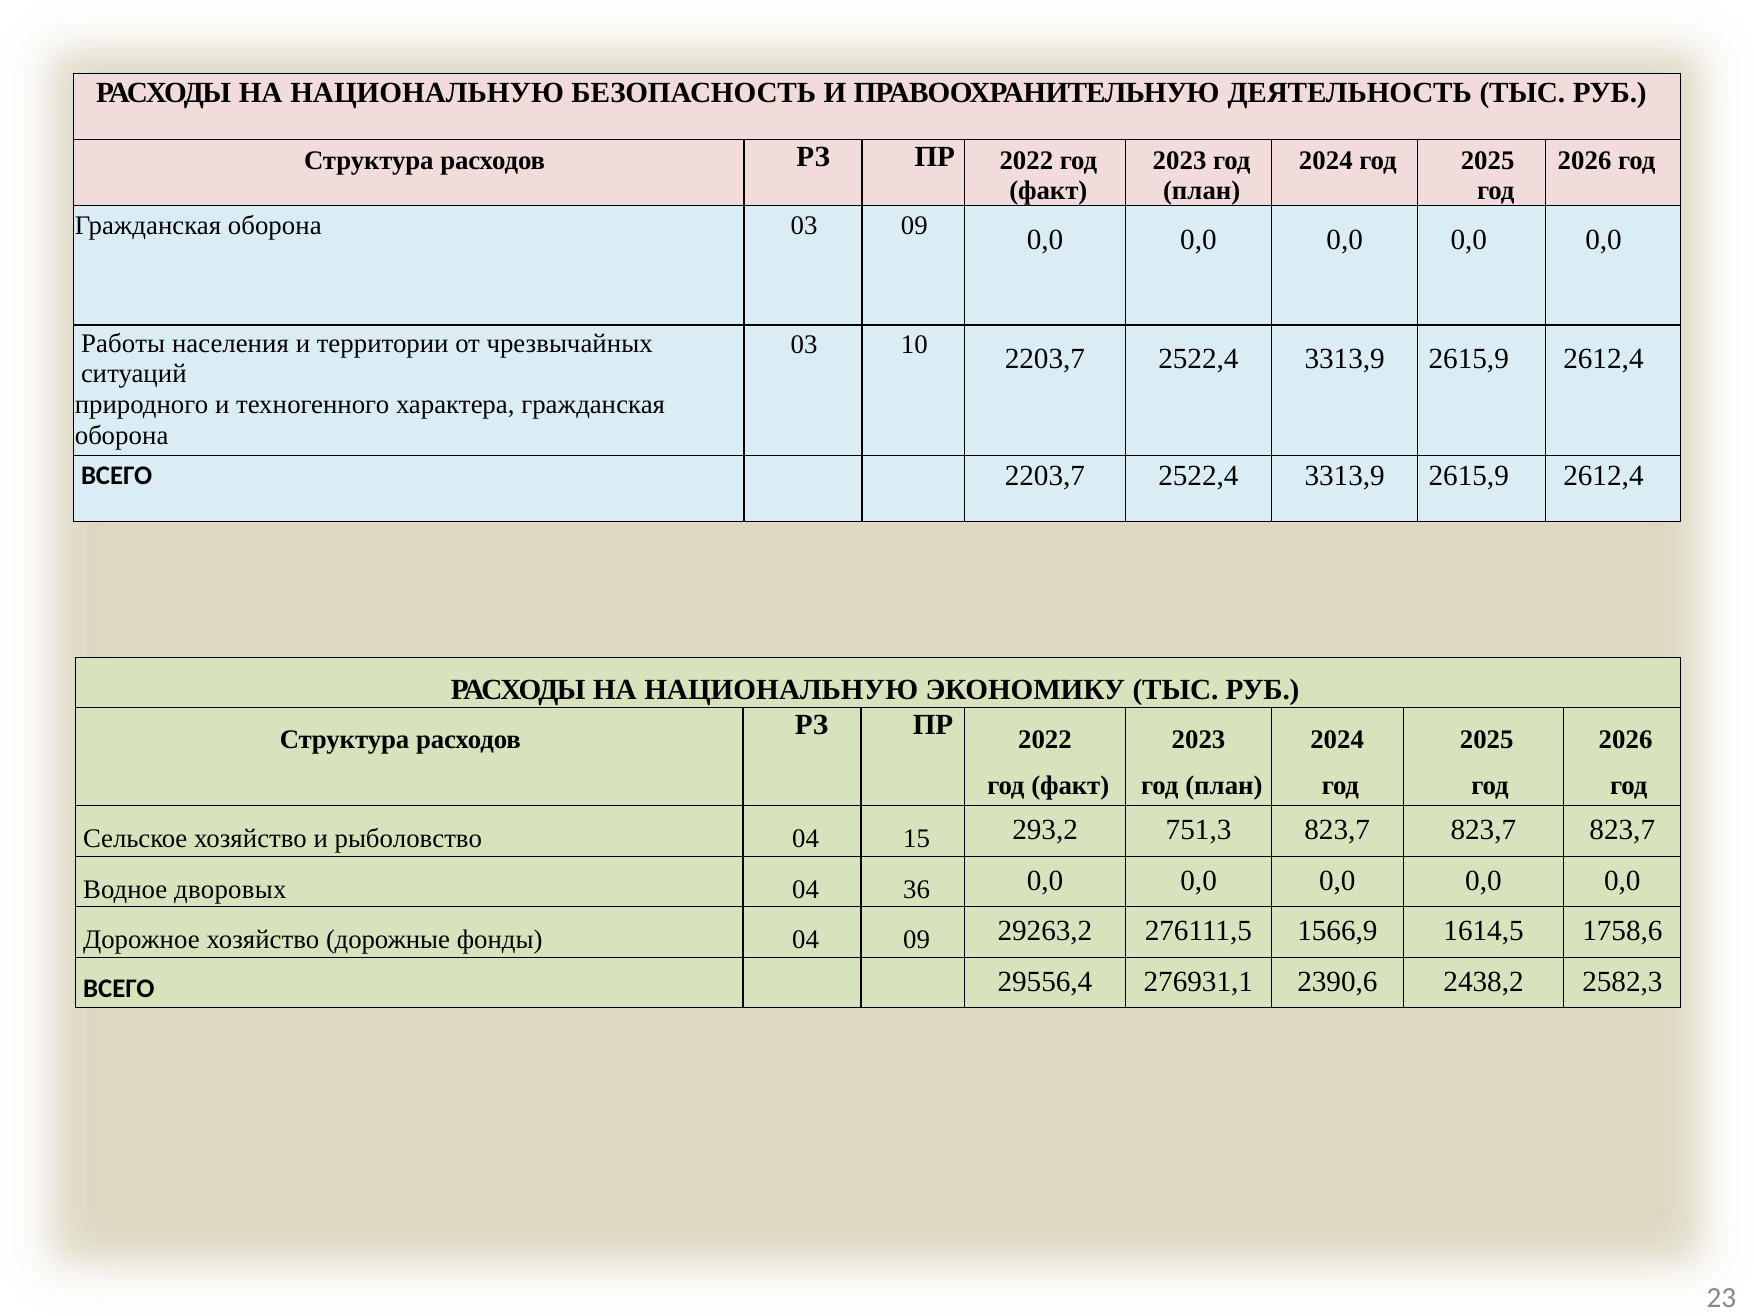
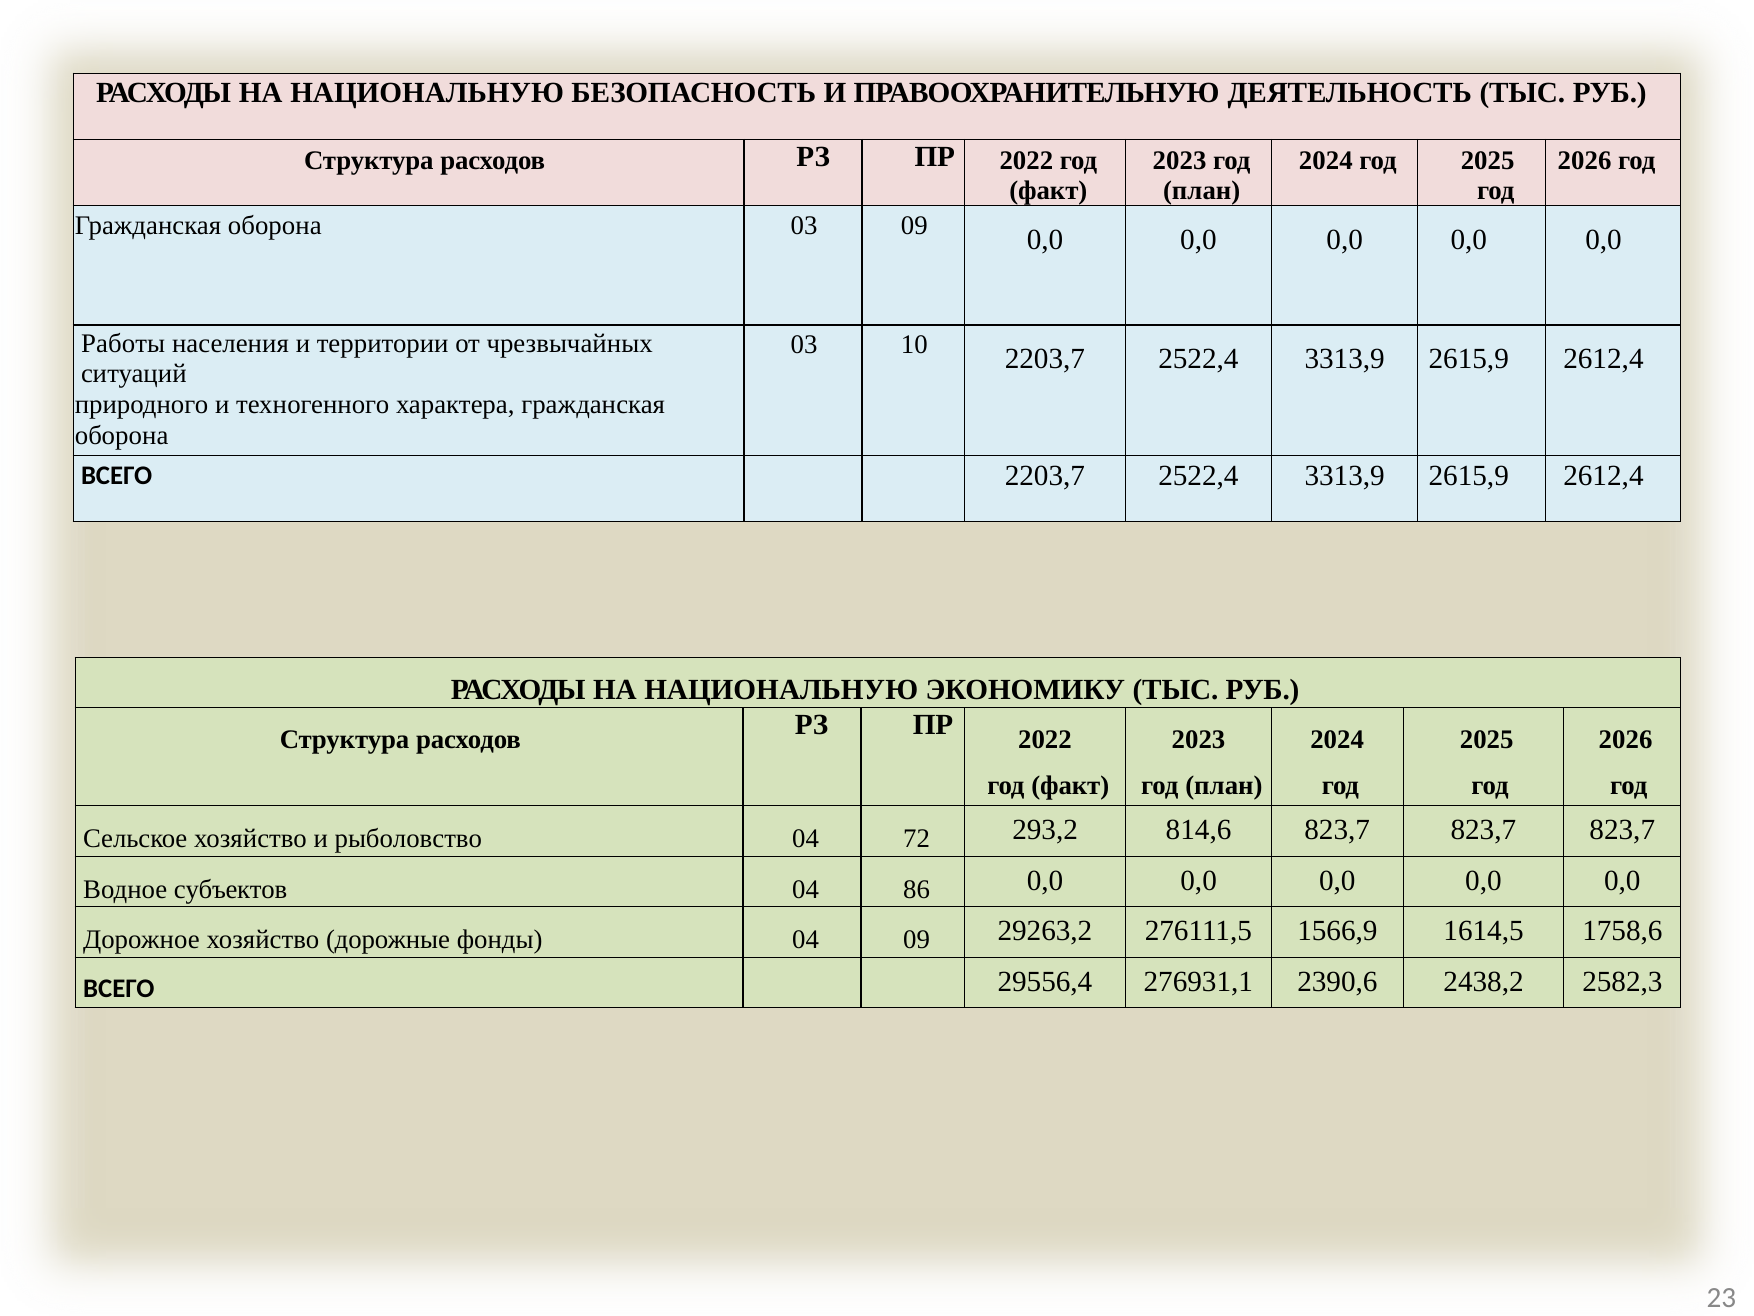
15: 15 -> 72
751,3: 751,3 -> 814,6
дворовых: дворовых -> субъектов
36: 36 -> 86
